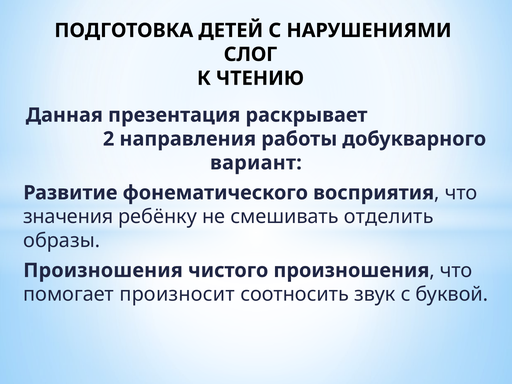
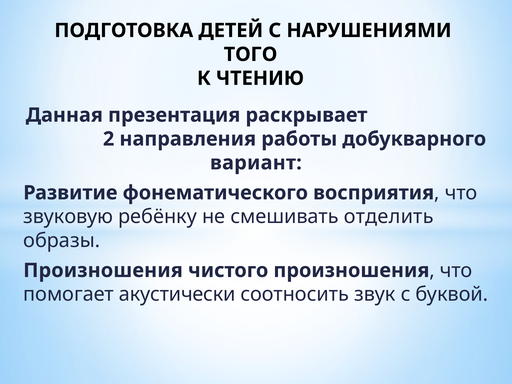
СЛОГ: СЛОГ -> ТОГО
значения: значения -> звуковую
произносит: произносит -> акустически
